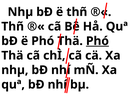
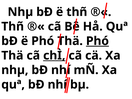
chÌ underline: none -> present
